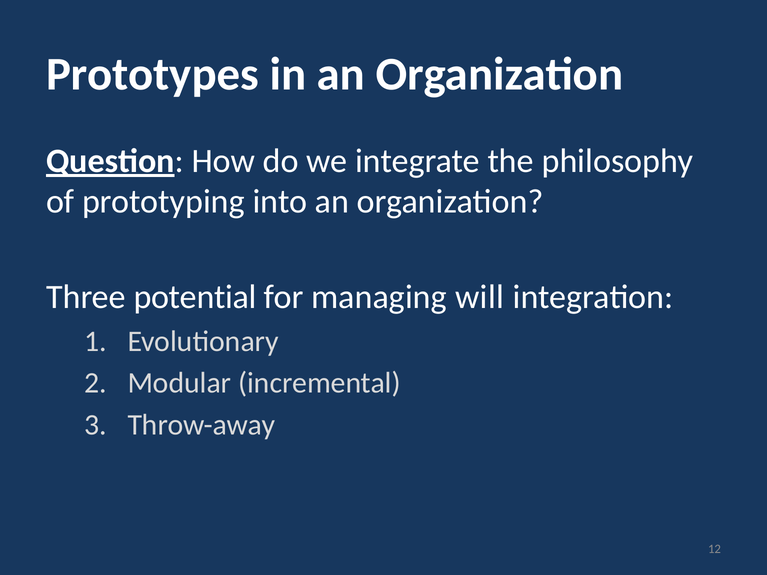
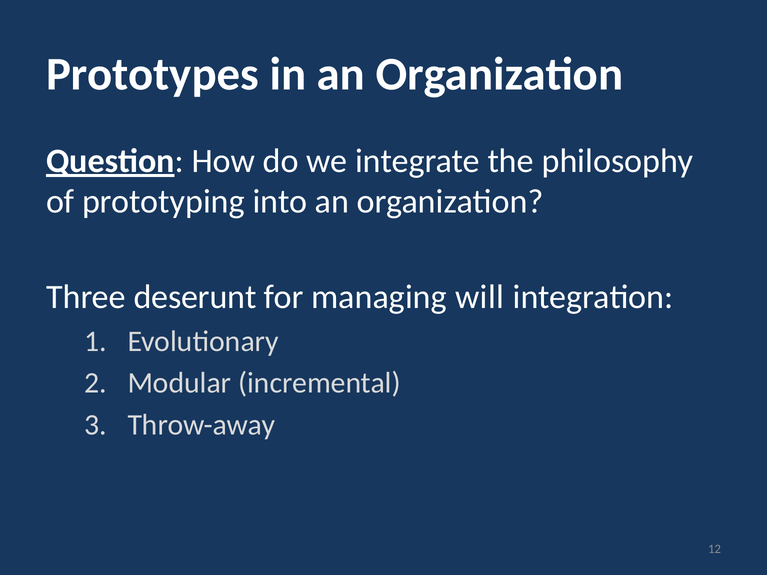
potential: potential -> deserunt
